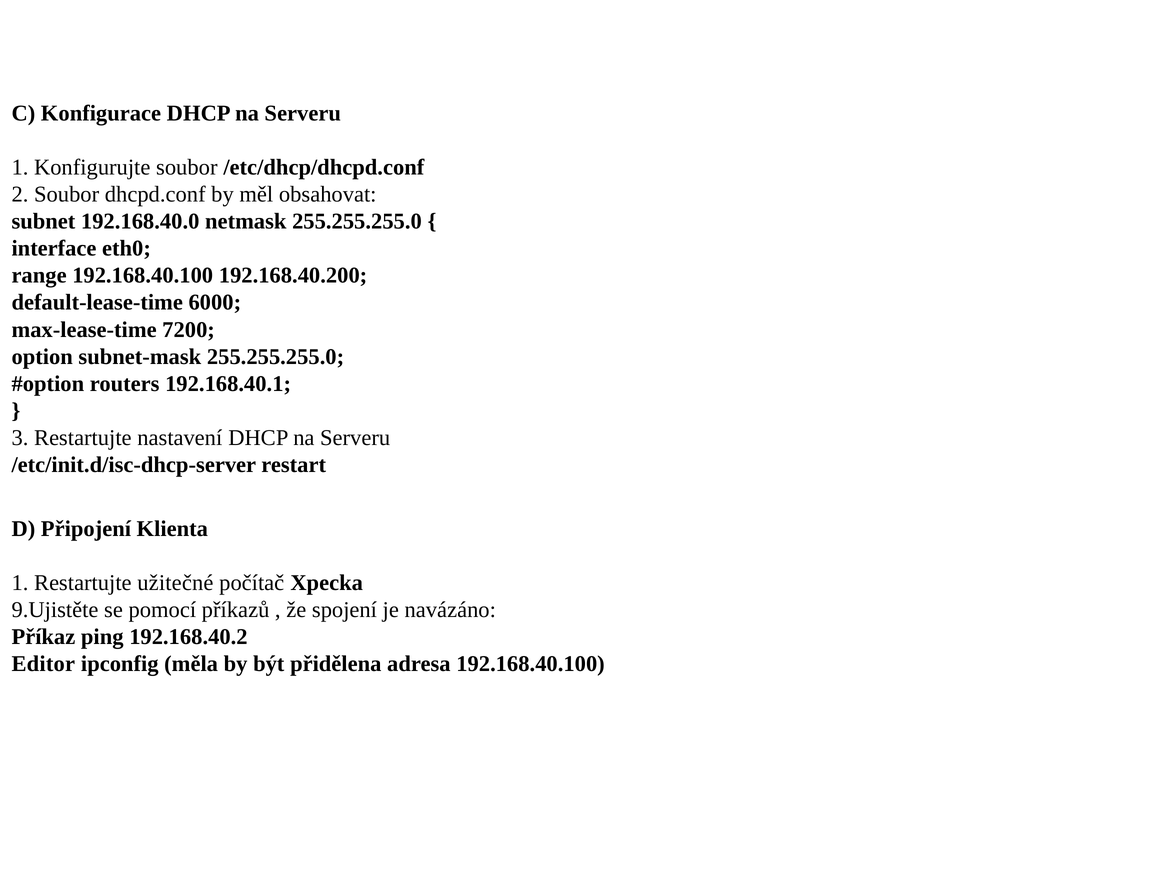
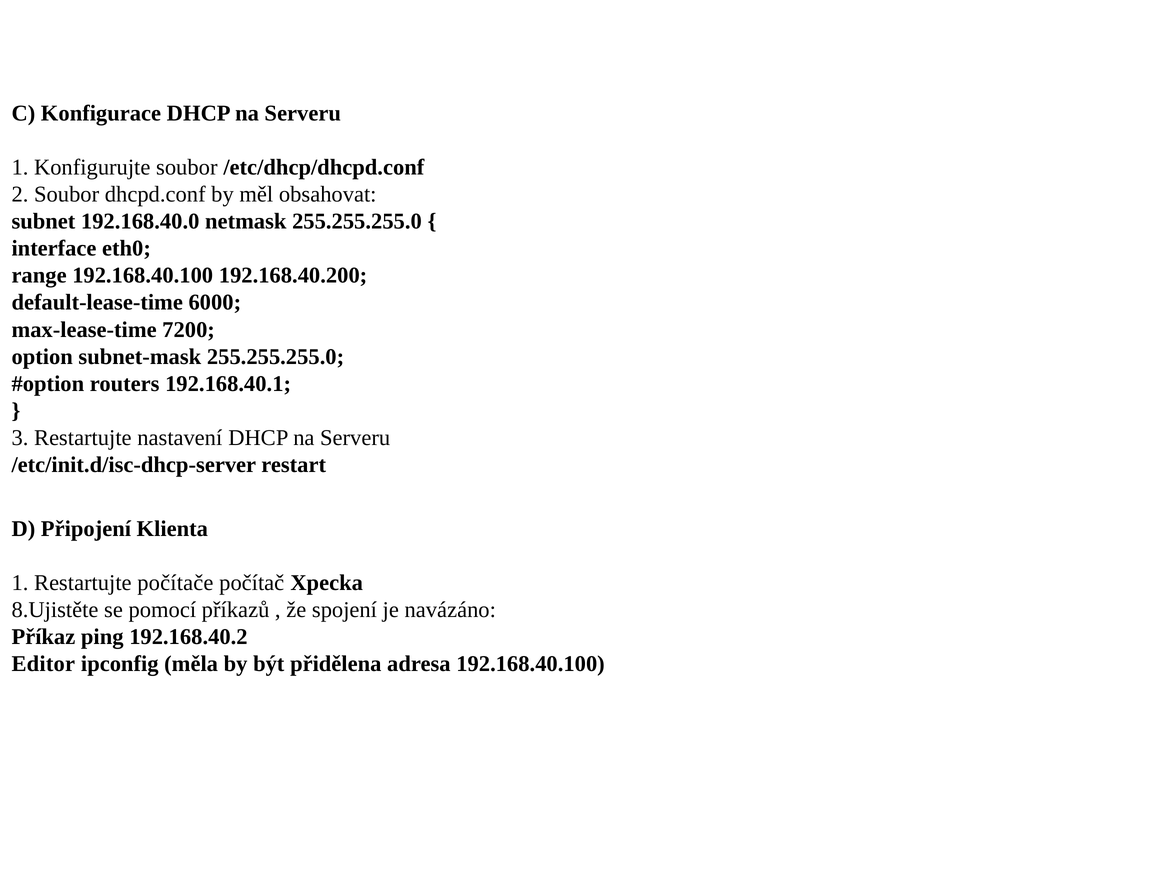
užitečné: užitečné -> počítače
9.Ujistěte: 9.Ujistěte -> 8.Ujistěte
